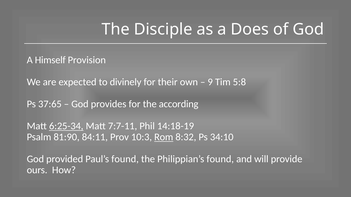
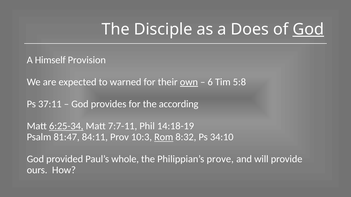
God at (308, 29) underline: none -> present
divinely: divinely -> warned
own underline: none -> present
9: 9 -> 6
37:65: 37:65 -> 37:11
81:90: 81:90 -> 81:47
Paul’s found: found -> whole
Philippian’s found: found -> prove
